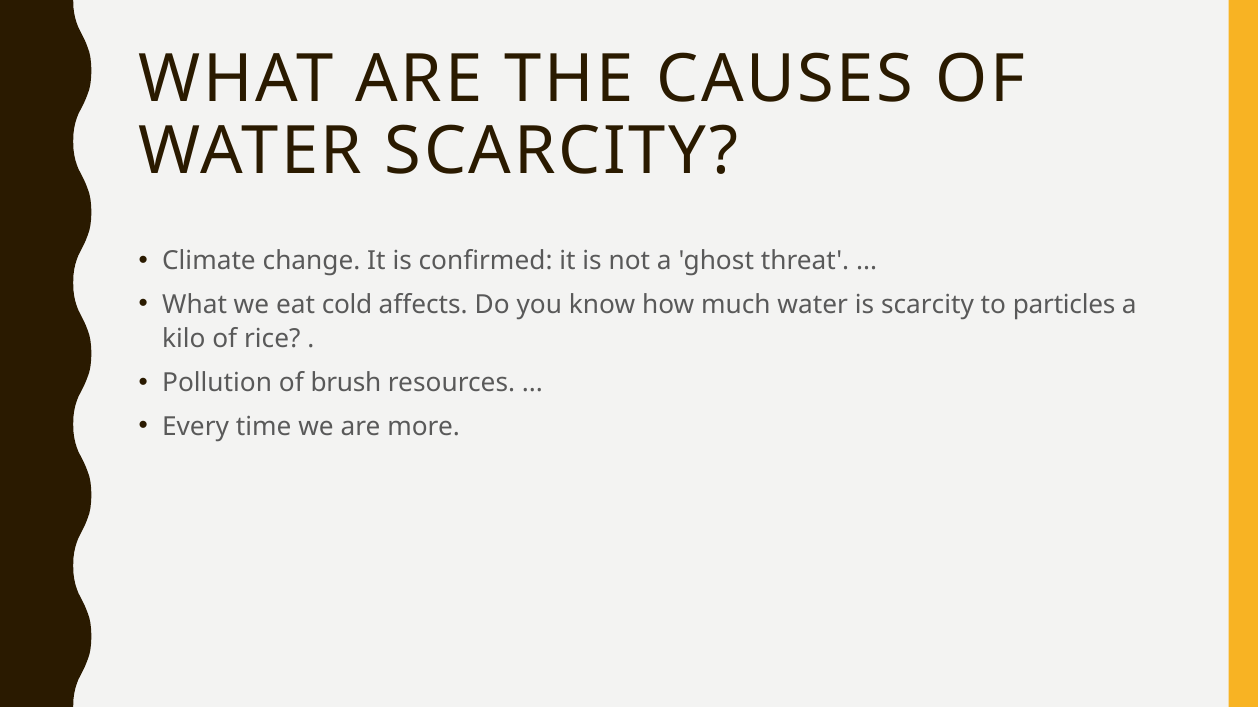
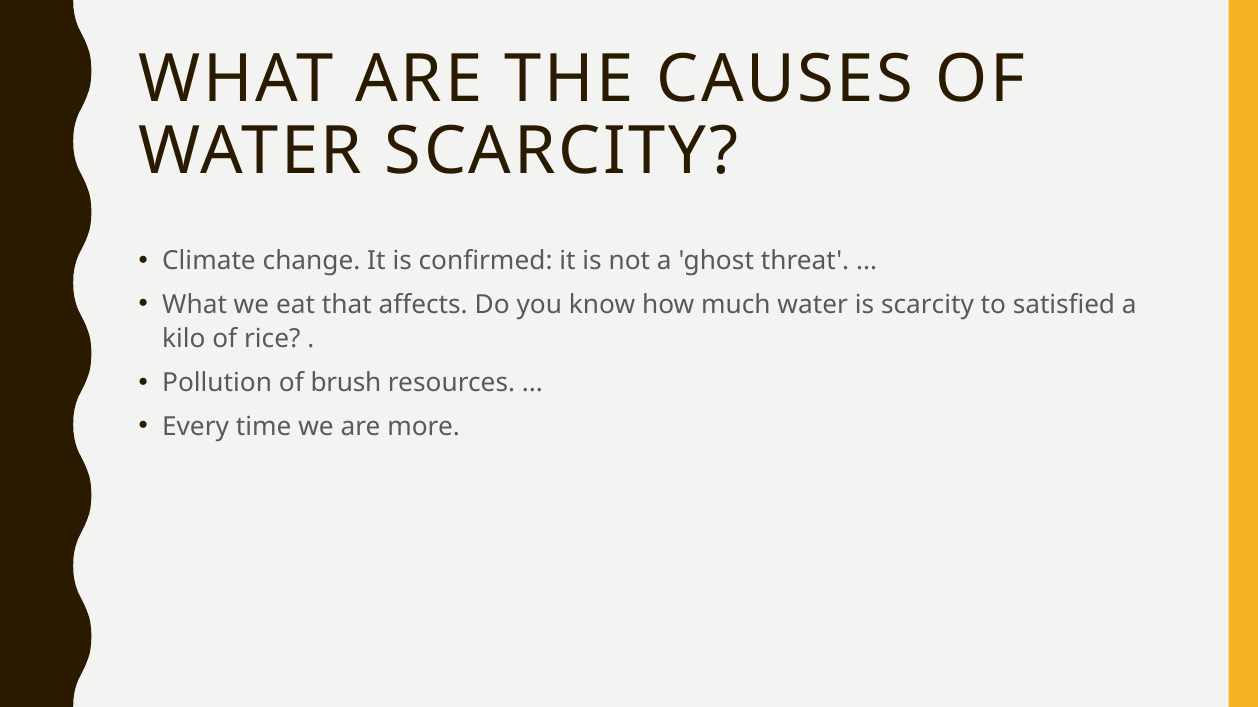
cold: cold -> that
particles: particles -> satisfied
